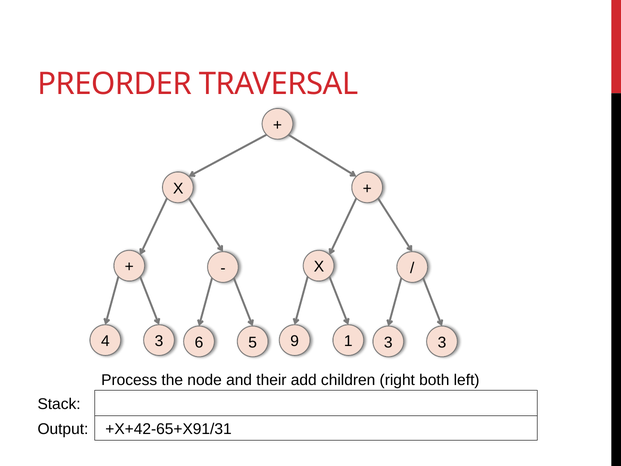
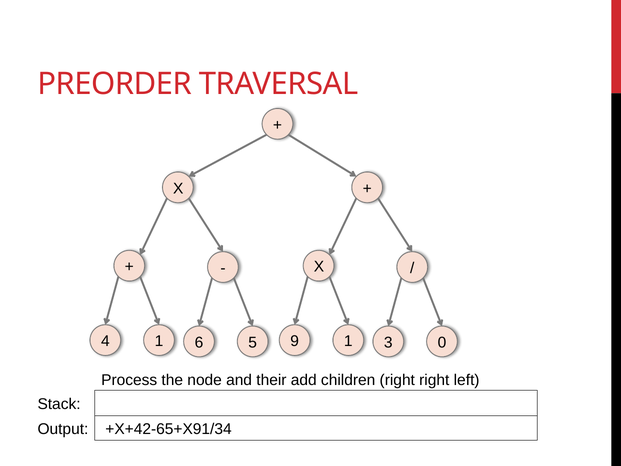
4 3: 3 -> 1
3 3: 3 -> 0
right both: both -> right
+X+42-65+X91/31: +X+42-65+X91/31 -> +X+42-65+X91/34
